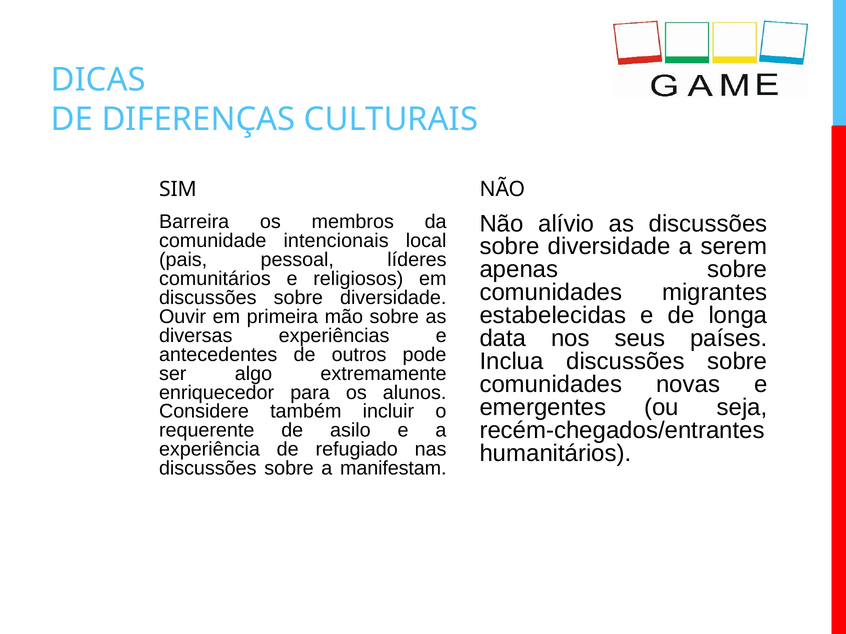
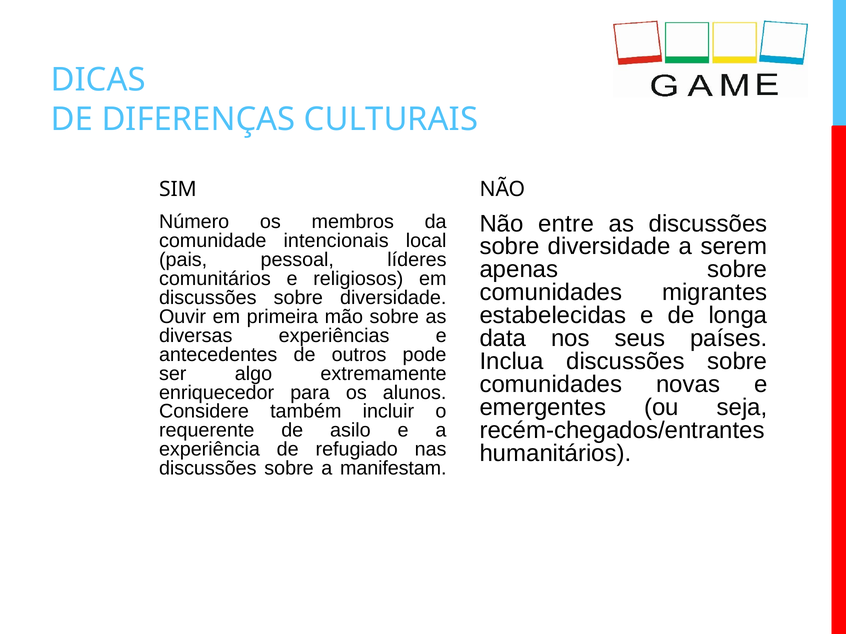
alívio: alívio -> entre
Barreira: Barreira -> Número
